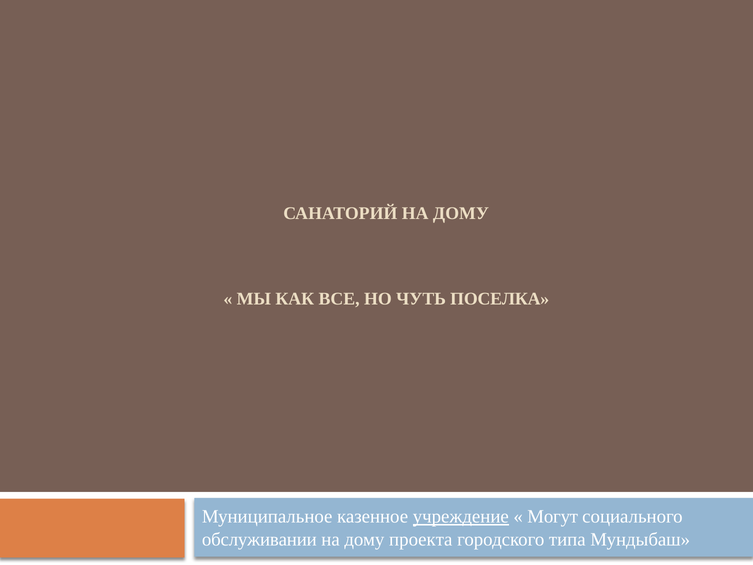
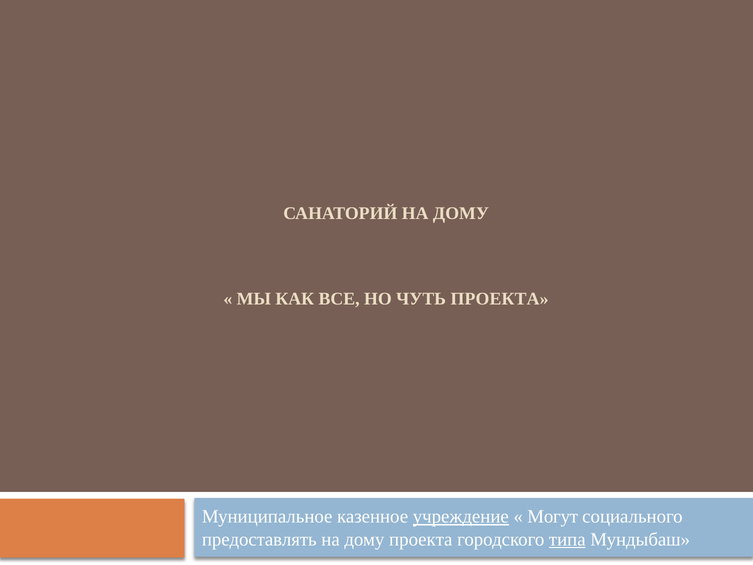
ЧУТЬ ПОСЕЛКА: ПОСЕЛКА -> ПРОЕКТА
обслуживании: обслуживании -> предоставлять
типа underline: none -> present
